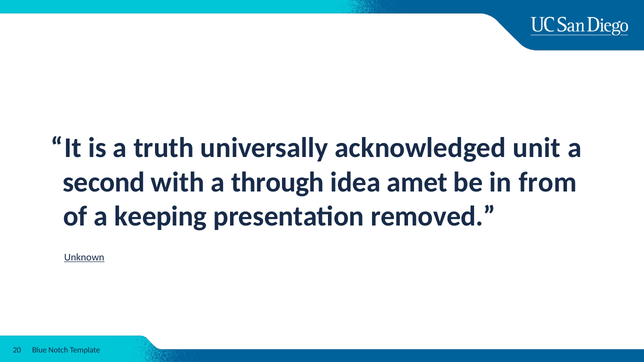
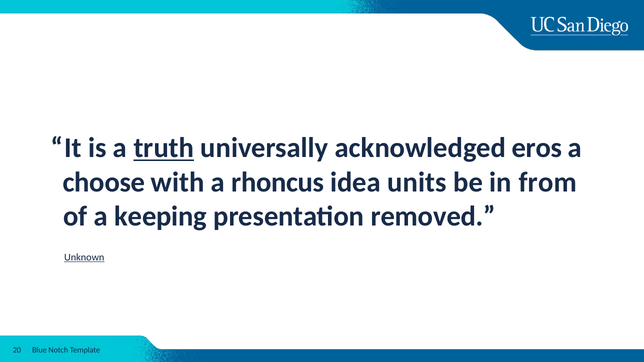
truth underline: none -> present
unit: unit -> eros
second: second -> choose
through: through -> rhoncus
amet: amet -> units
